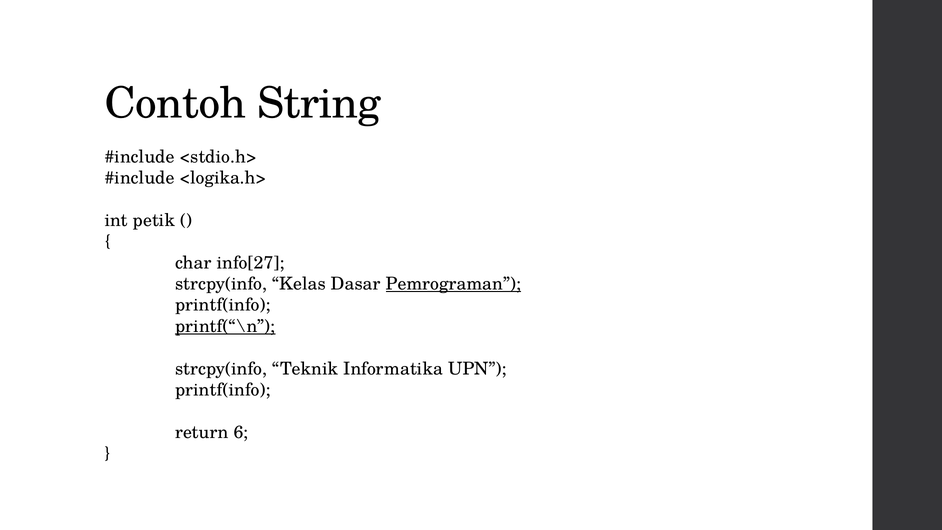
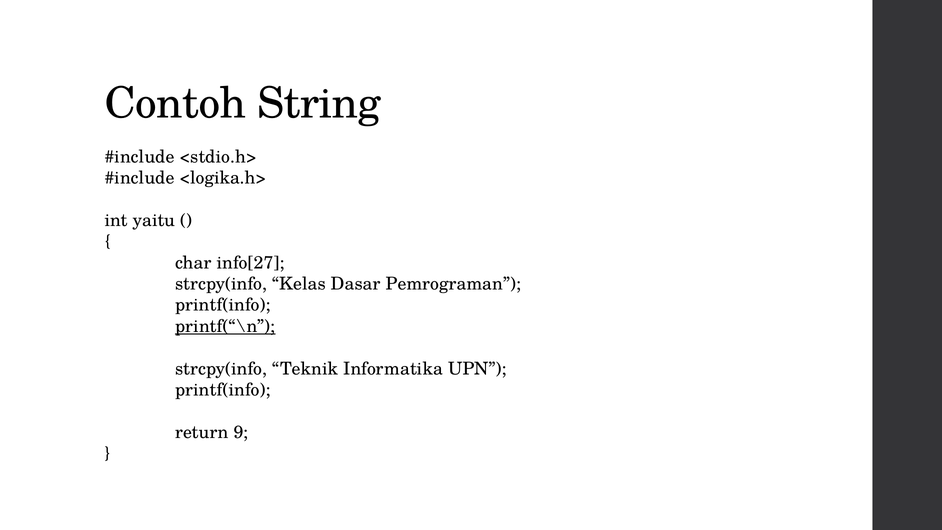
petik: petik -> yaitu
Pemrograman underline: present -> none
6: 6 -> 9
